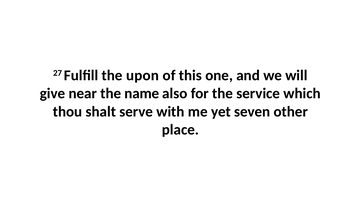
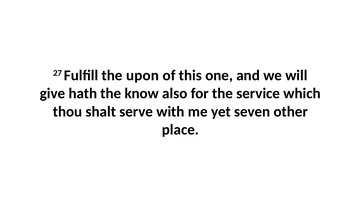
near: near -> hath
name: name -> know
